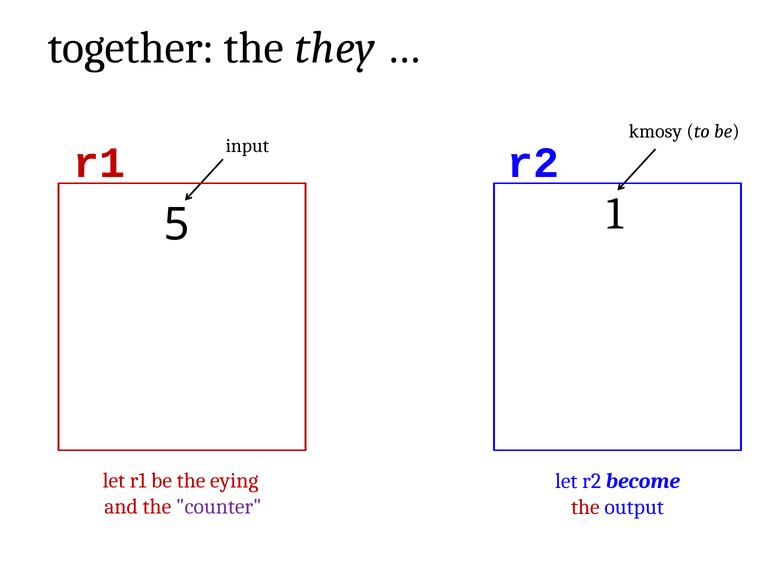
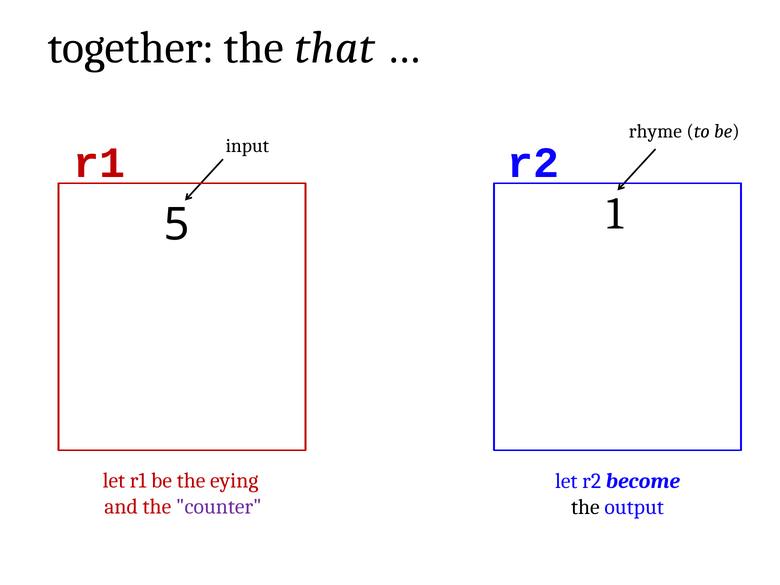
they: they -> that
kmosy: kmosy -> rhyme
the at (585, 507) colour: red -> black
